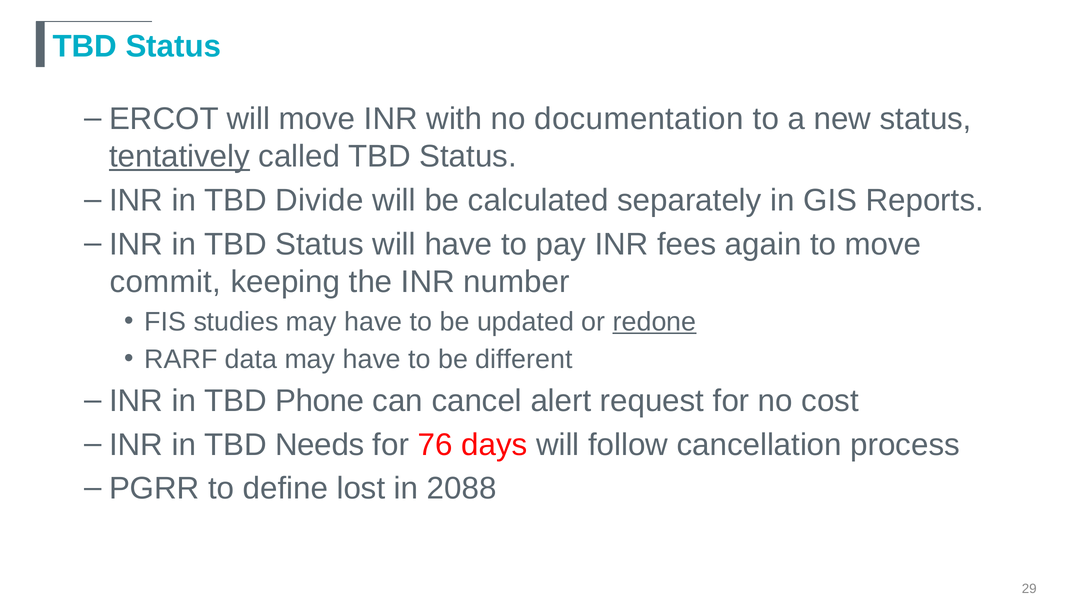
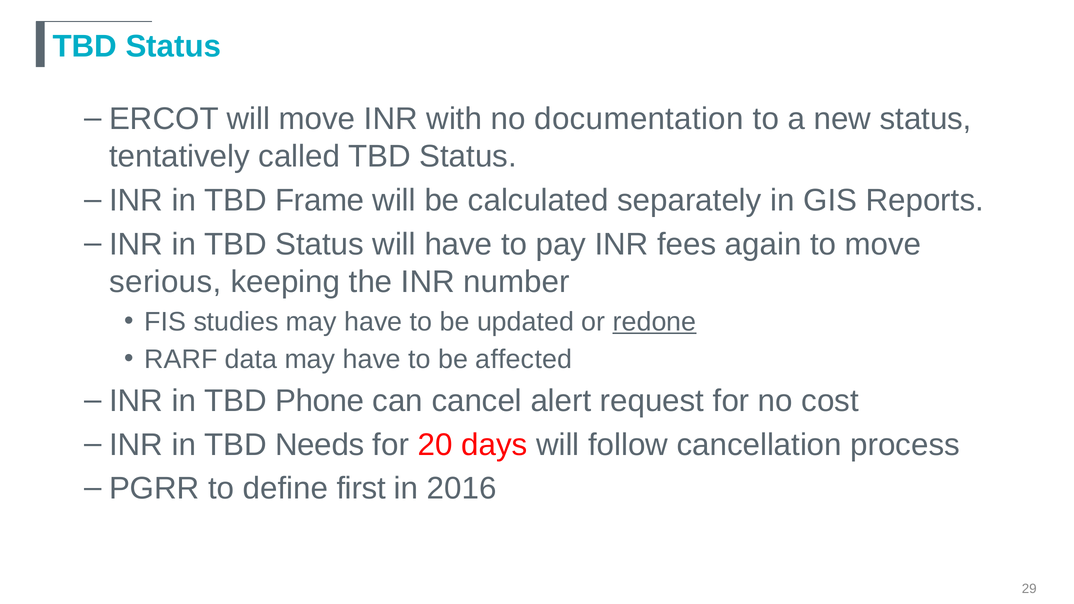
tentatively underline: present -> none
Divide: Divide -> Frame
commit: commit -> serious
different: different -> affected
76: 76 -> 20
lost: lost -> first
2088: 2088 -> 2016
